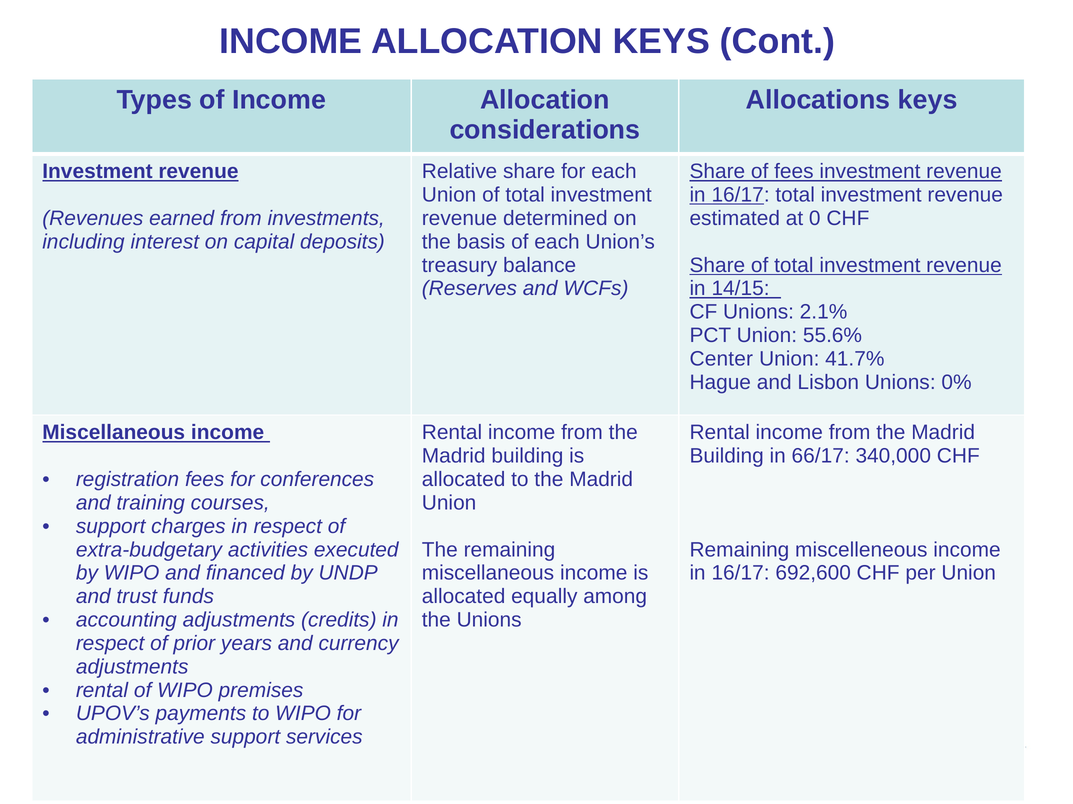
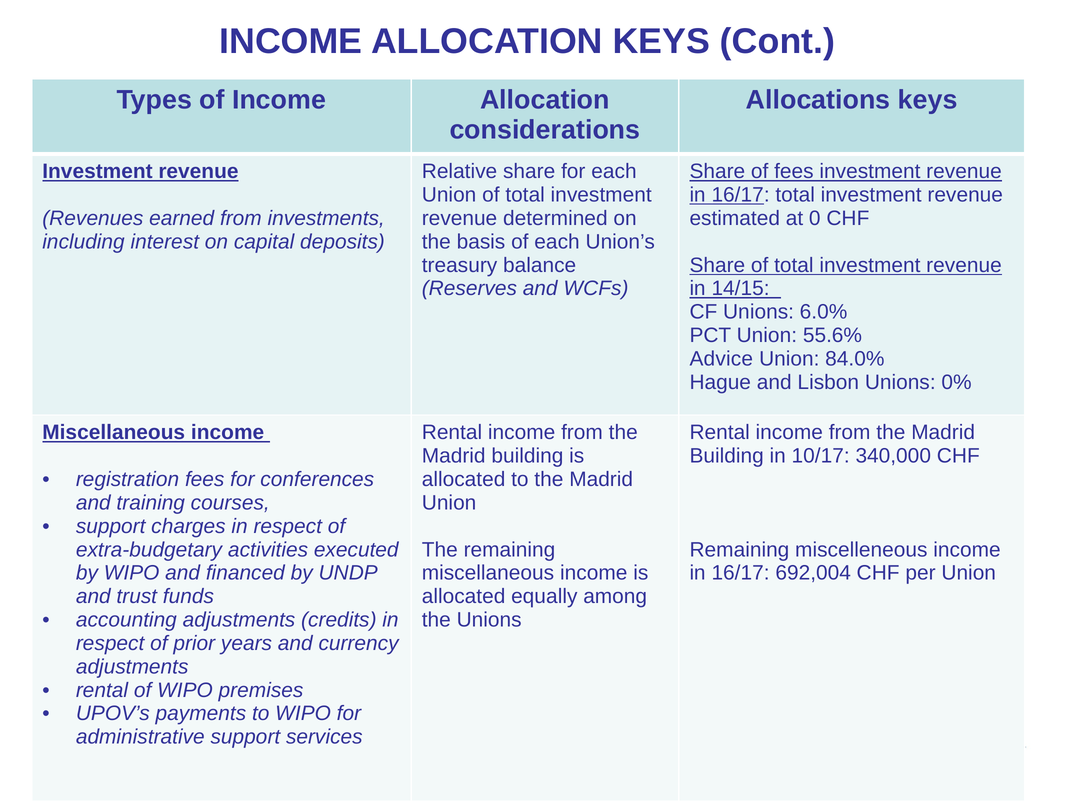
2.1%: 2.1% -> 6.0%
Center: Center -> Advice
41.7%: 41.7% -> 84.0%
66/17: 66/17 -> 10/17
692,600: 692,600 -> 692,004
